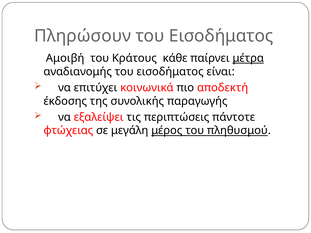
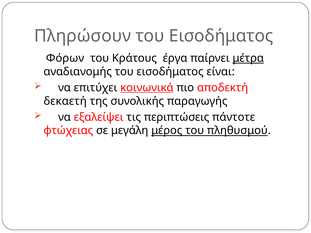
Αμοιβή: Αμοιβή -> Φόρων
κάθε: κάθε -> έργα
κοινωνικά underline: none -> present
έκδοσης: έκδοσης -> δεκαετή
